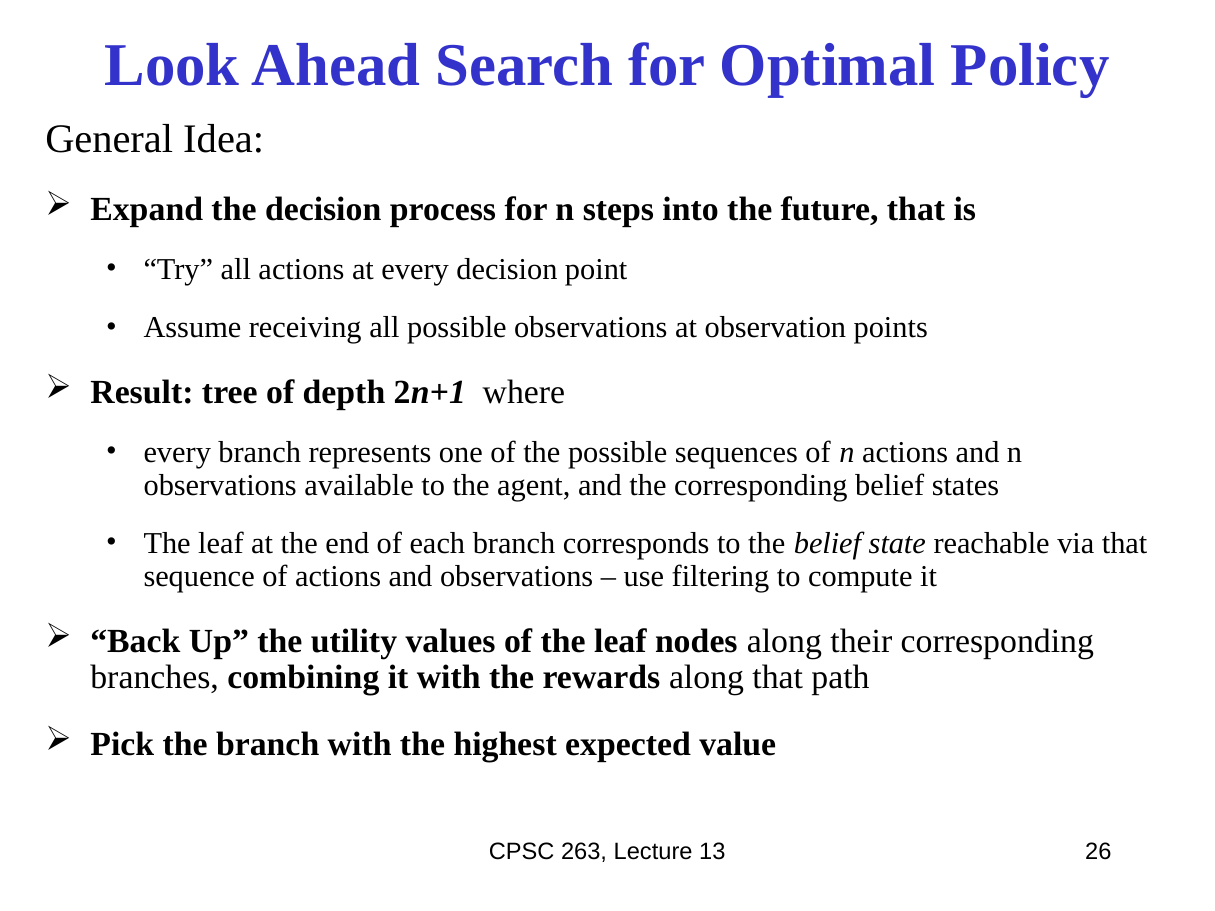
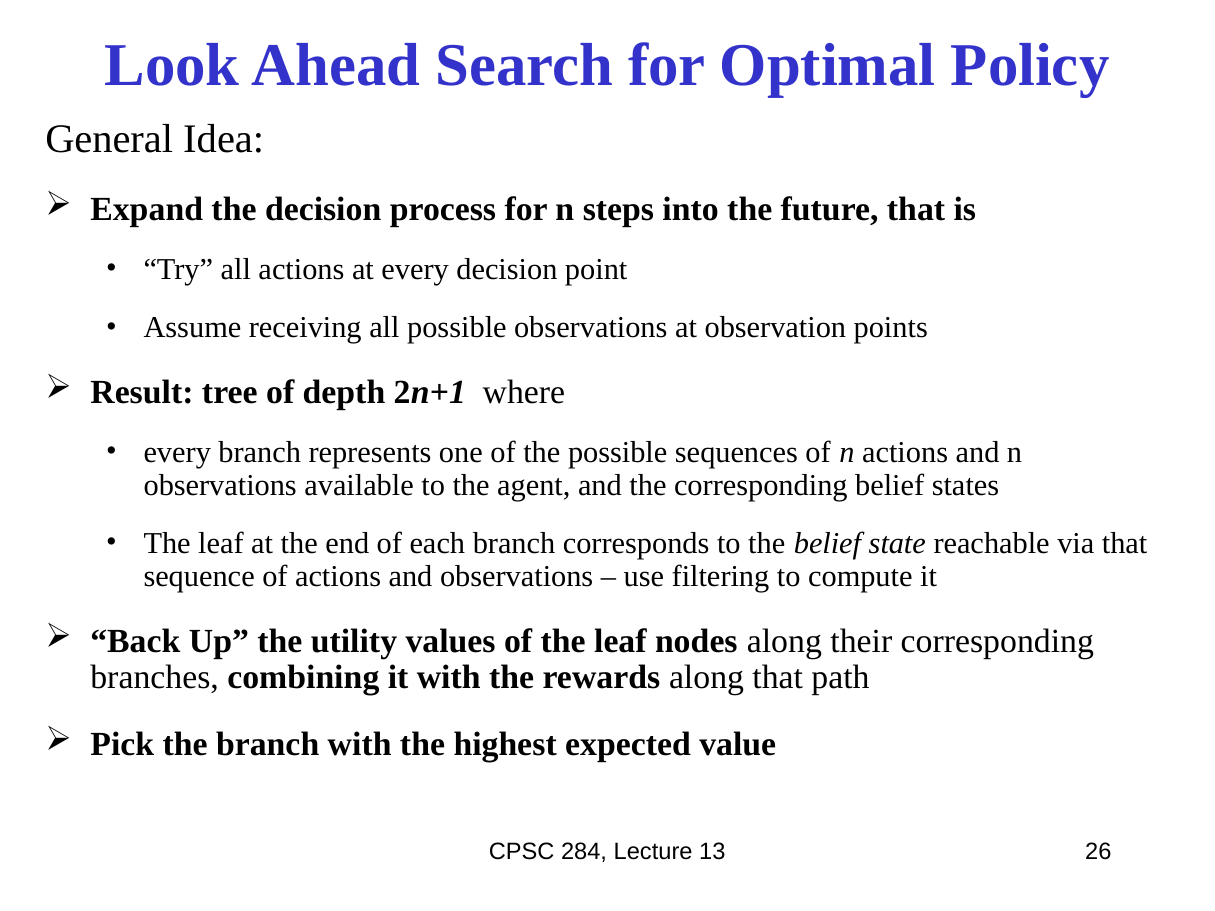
263: 263 -> 284
